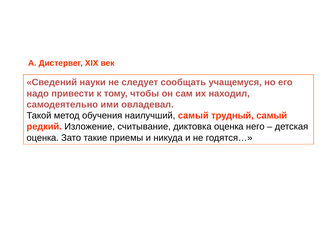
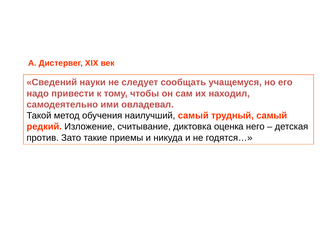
оценка at (43, 138): оценка -> против
